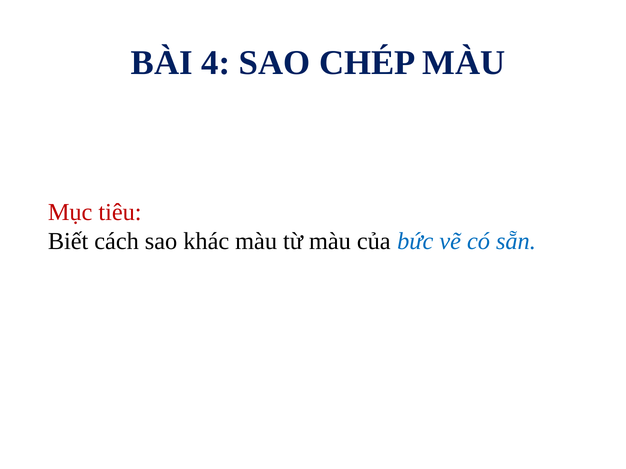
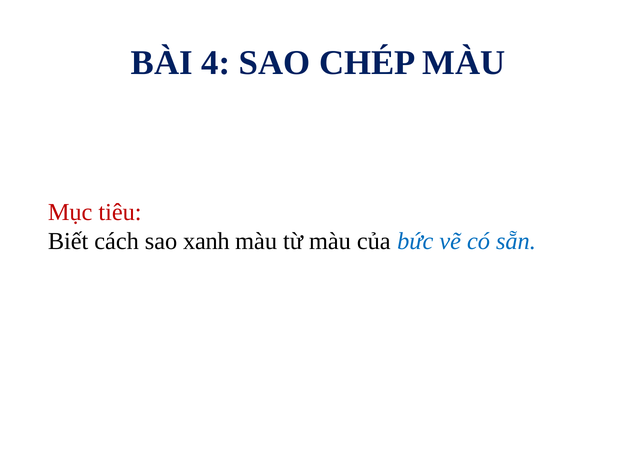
khác: khác -> xanh
